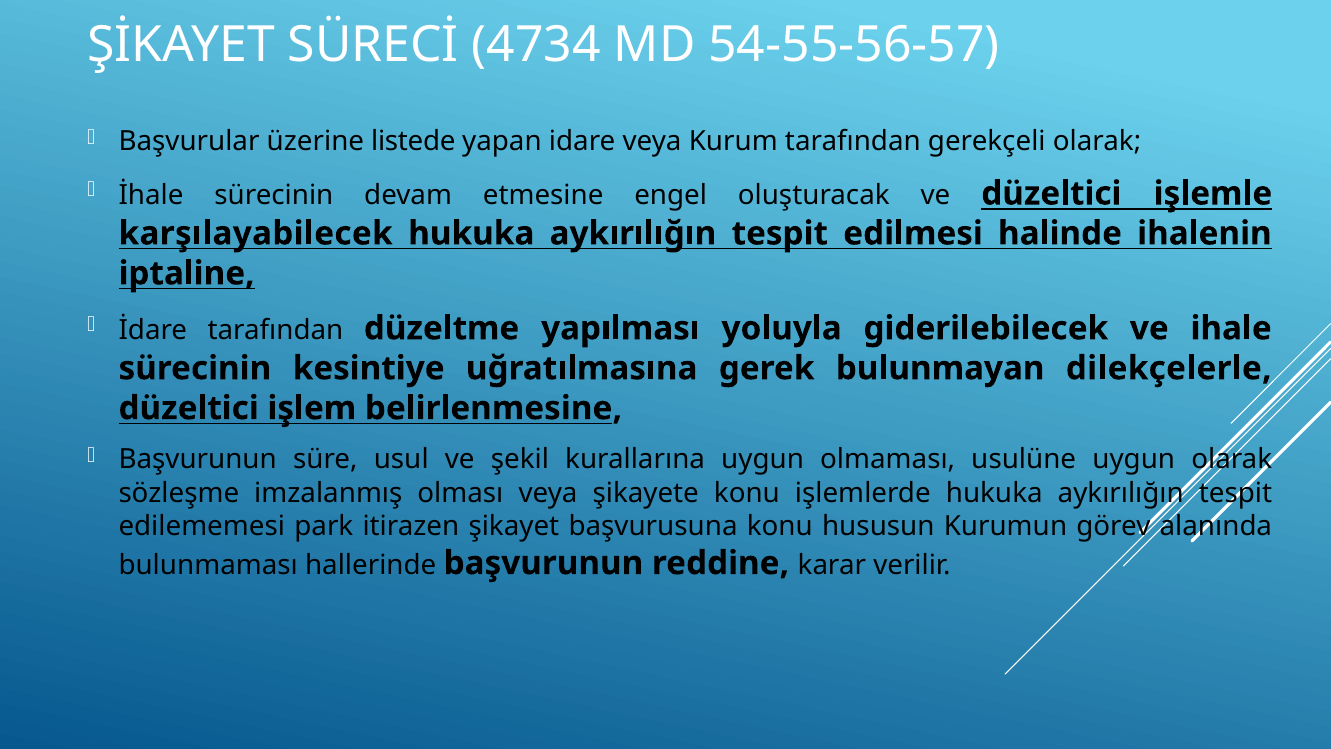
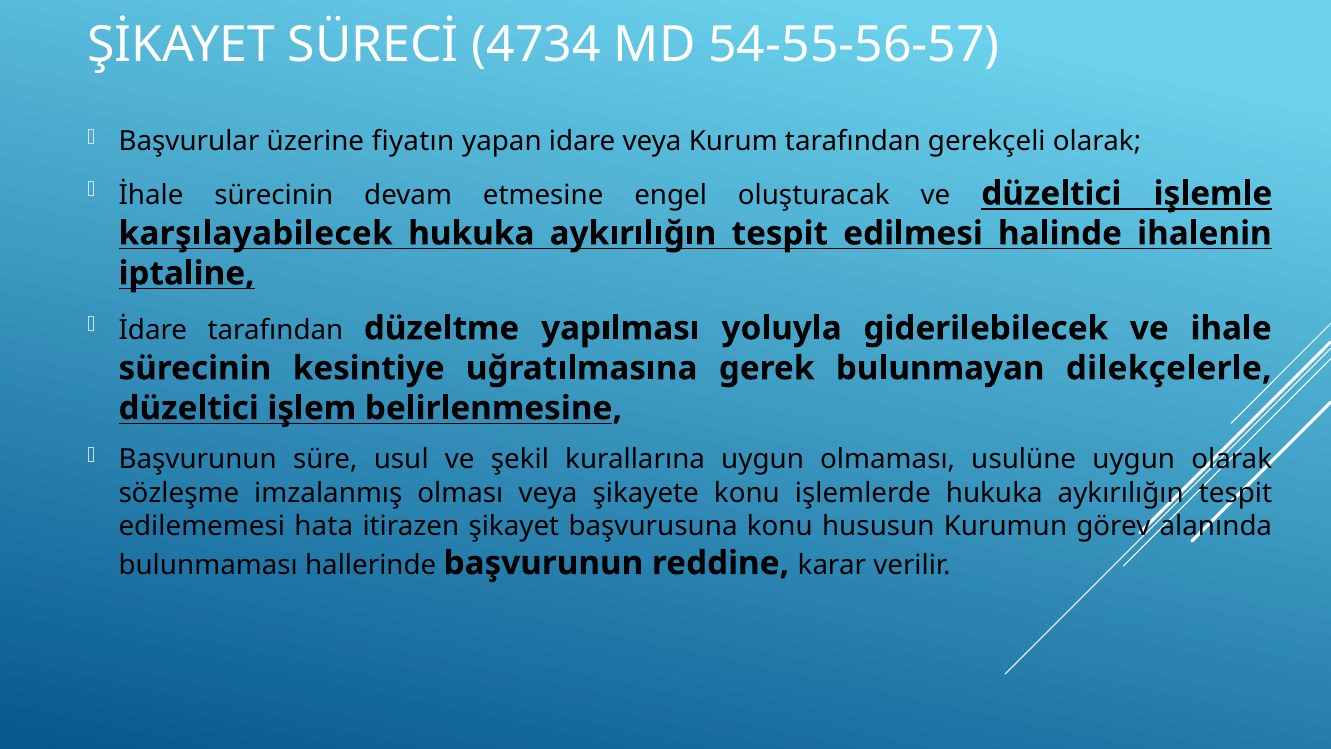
listede: listede -> fiyatın
park: park -> hata
